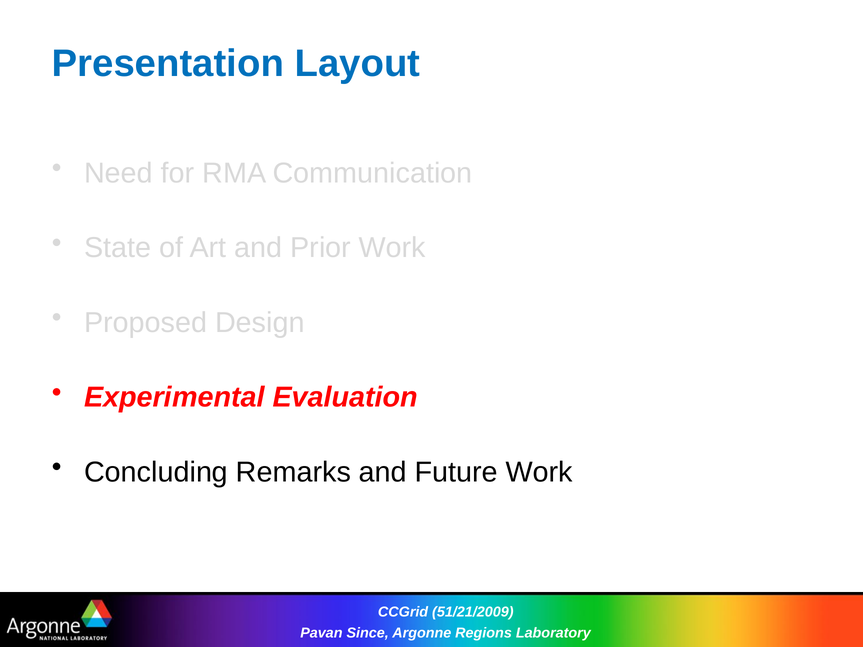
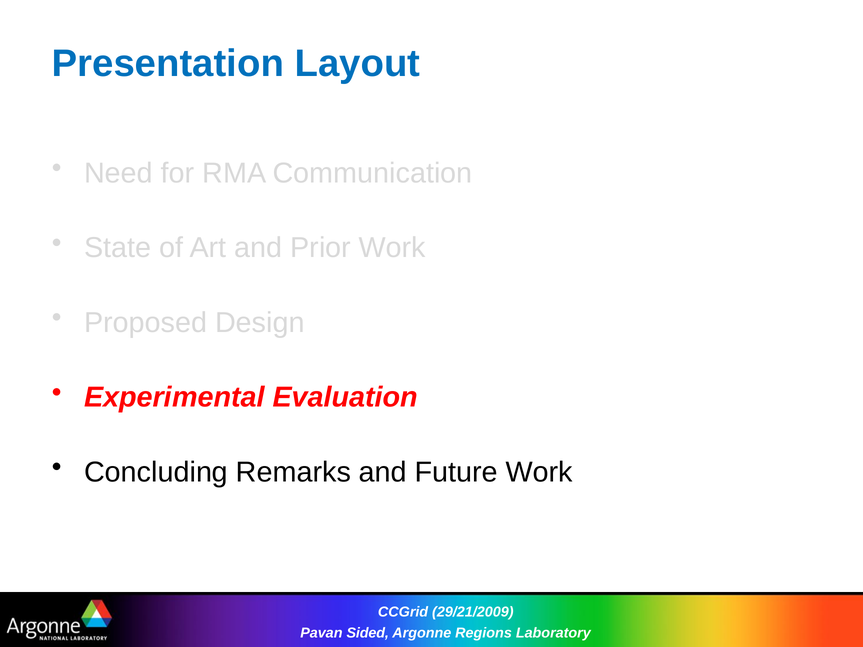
51/21/2009: 51/21/2009 -> 29/21/2009
Since: Since -> Sided
